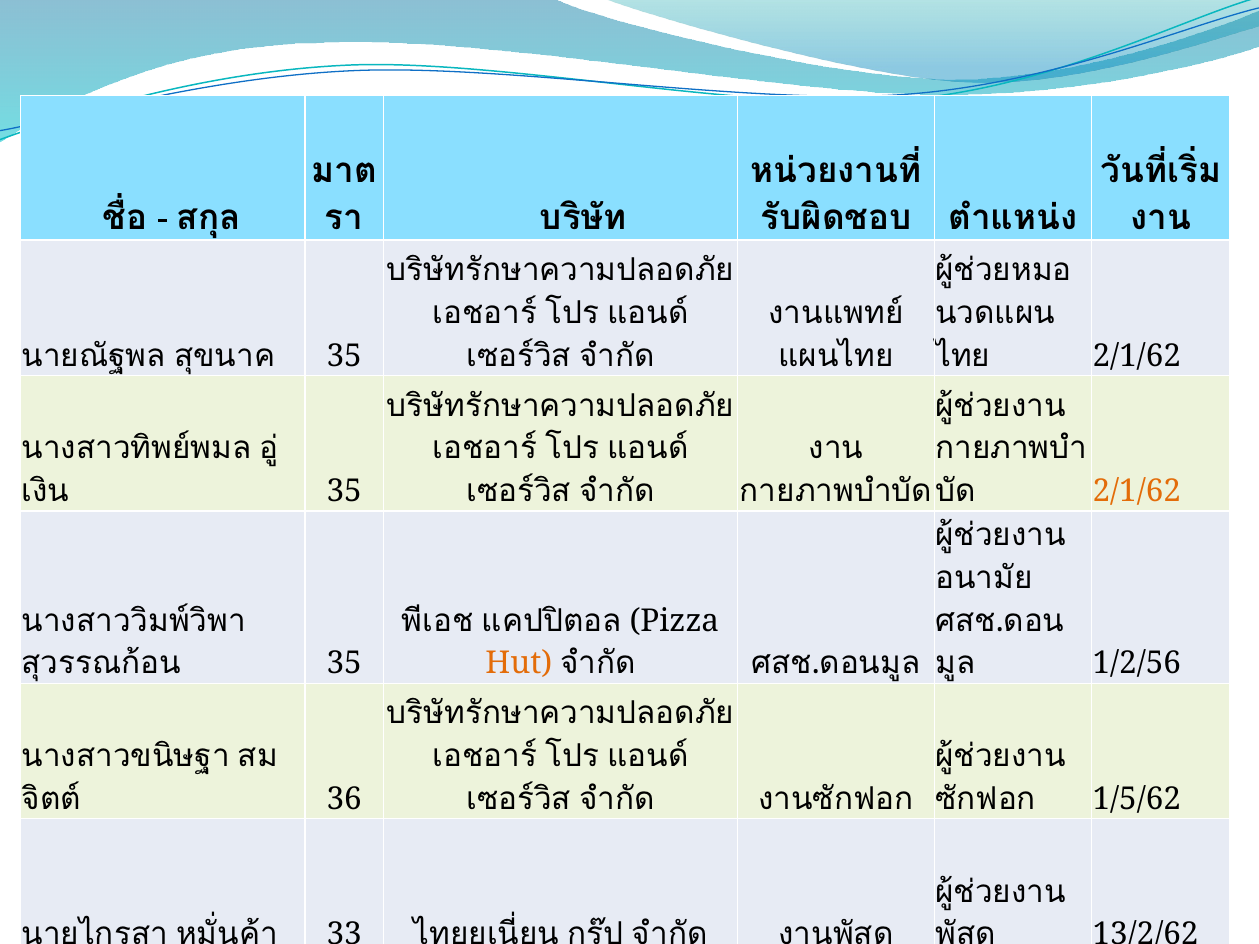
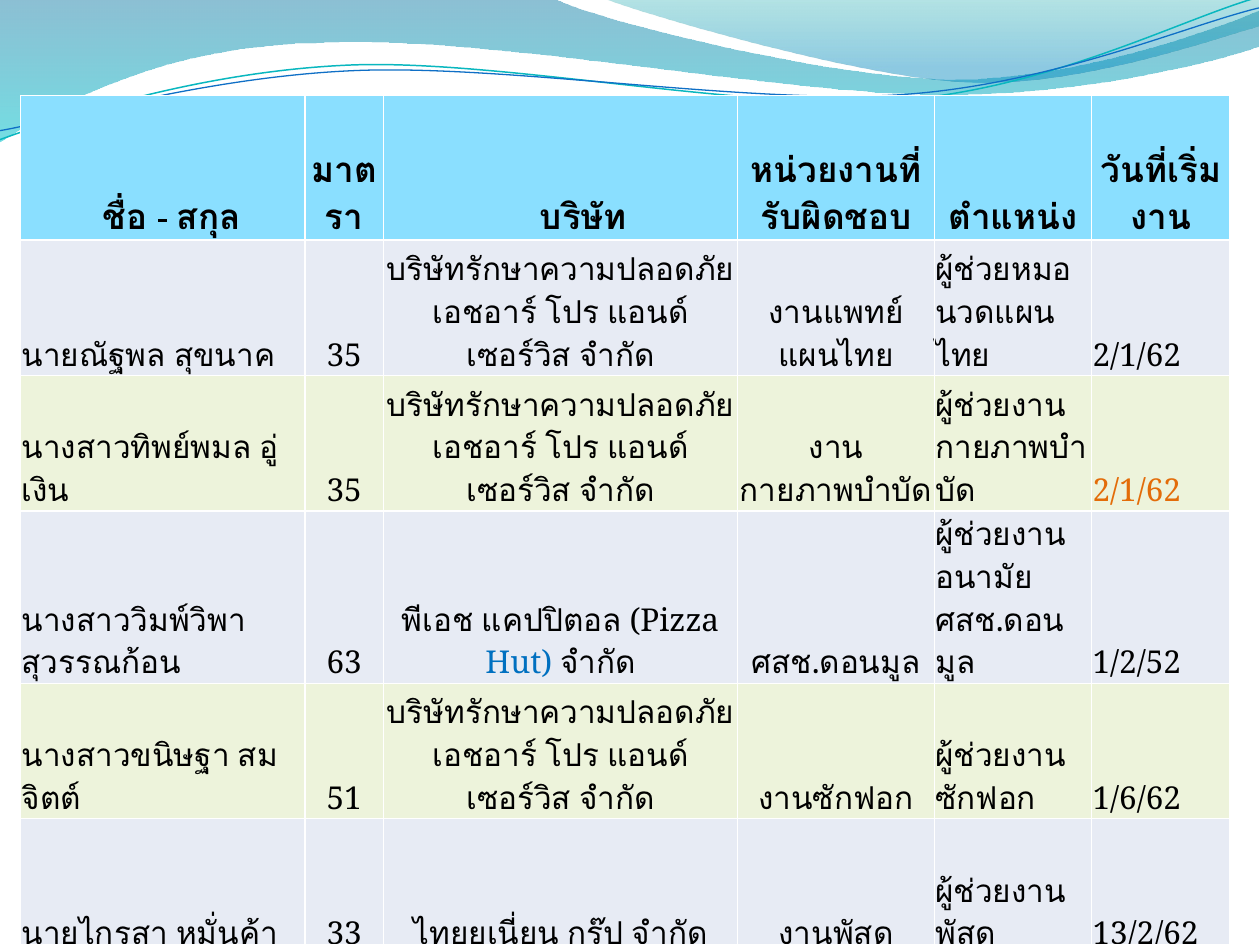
Hut colour: orange -> blue
35 at (344, 664): 35 -> 63
1/2/56: 1/2/56 -> 1/2/52
36: 36 -> 51
1/5/62: 1/5/62 -> 1/6/62
